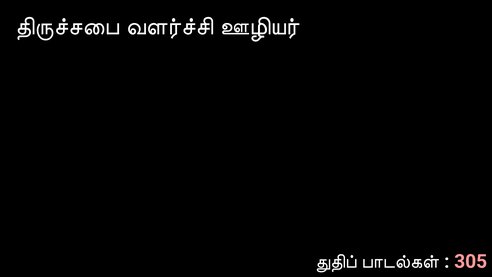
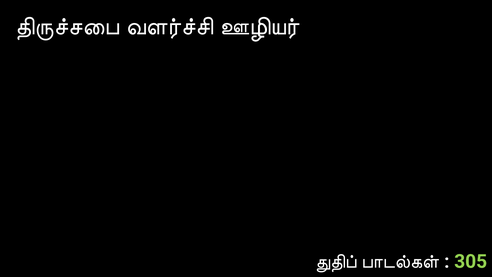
305 colour: pink -> light green
